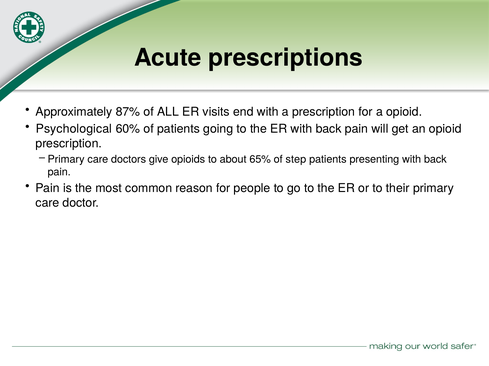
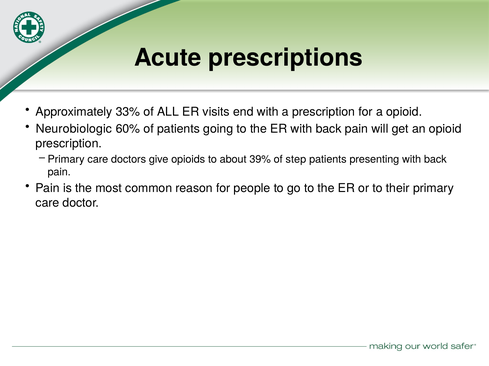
87%: 87% -> 33%
Psychological: Psychological -> Neurobiologic
65%: 65% -> 39%
